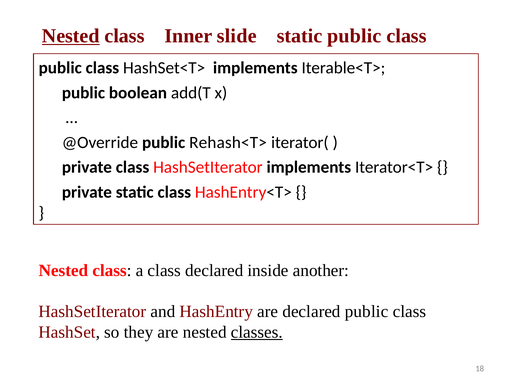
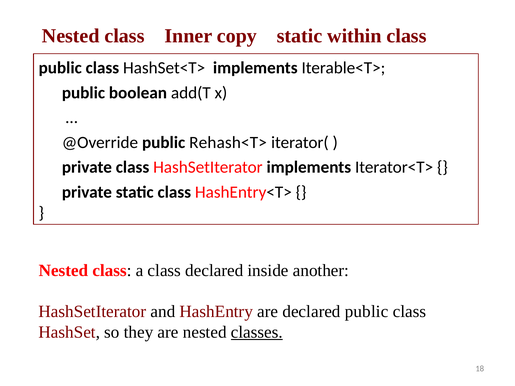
Nested at (71, 36) underline: present -> none
slide: slide -> copy
static public: public -> within
